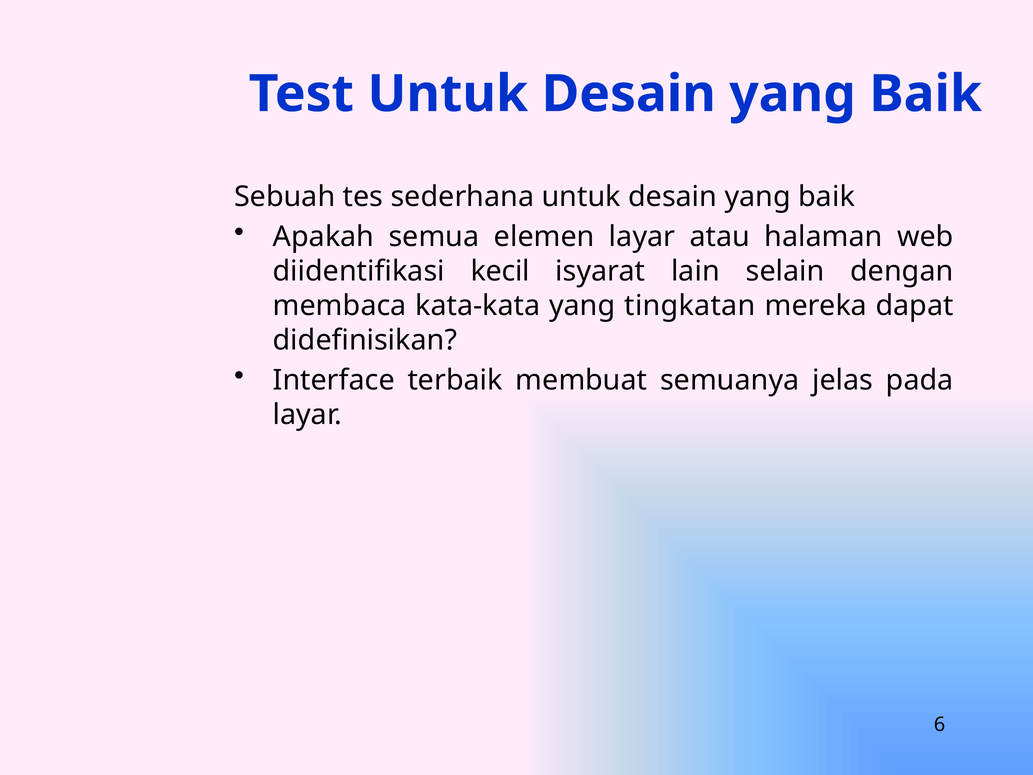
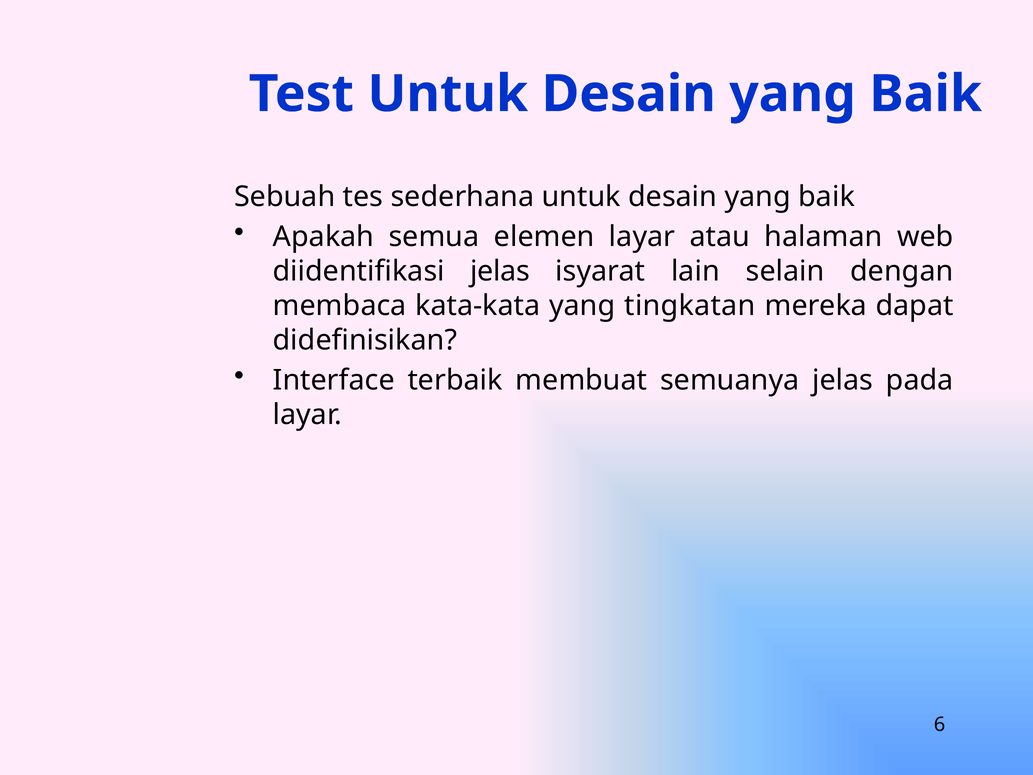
diidentifikasi kecil: kecil -> jelas
